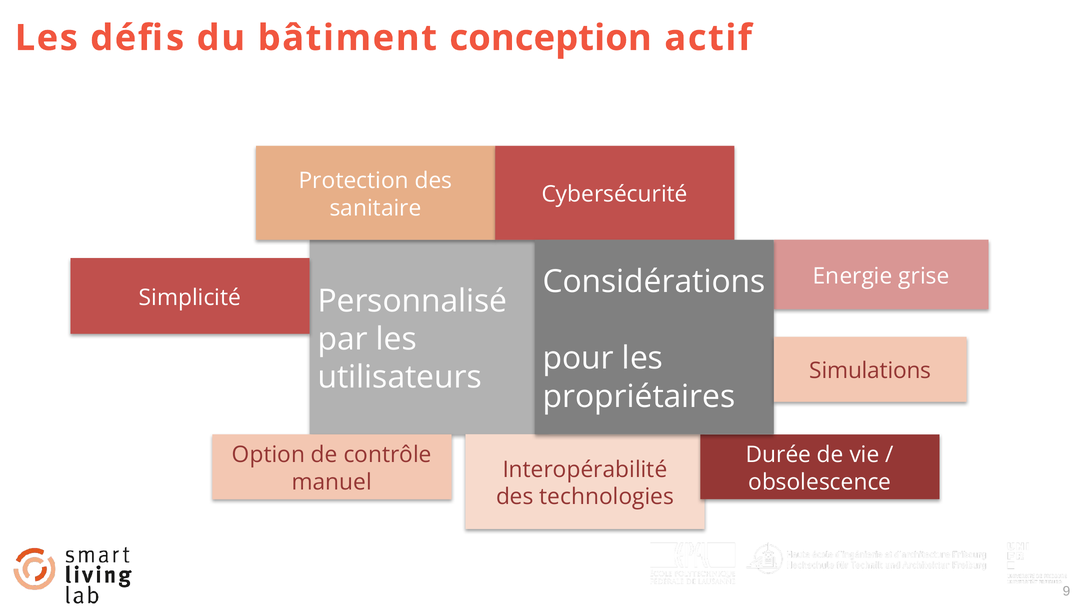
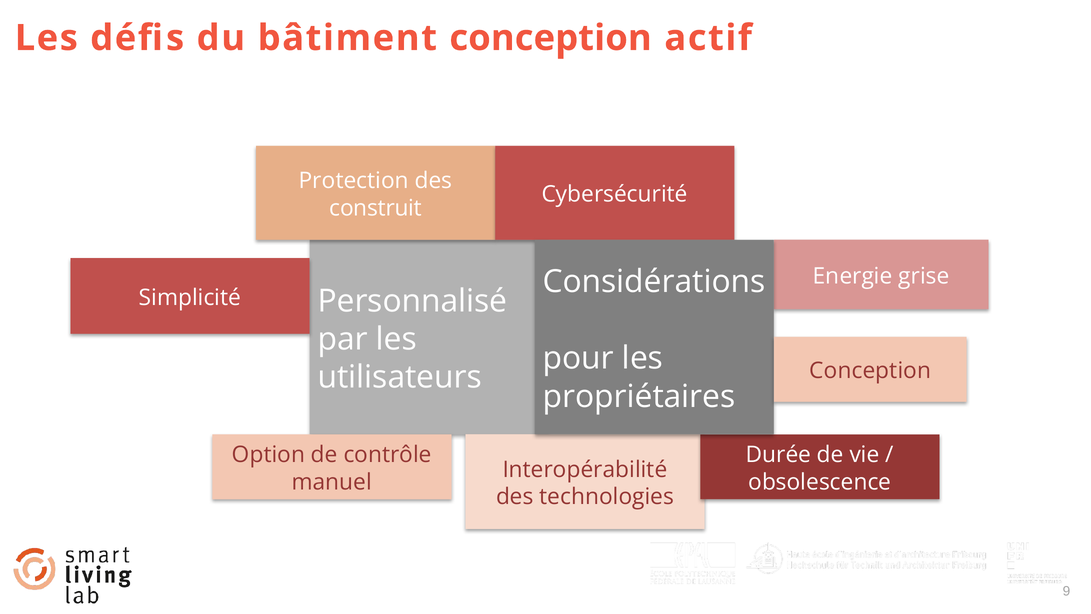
sanitaire: sanitaire -> construit
Simulations at (870, 371): Simulations -> Conception
